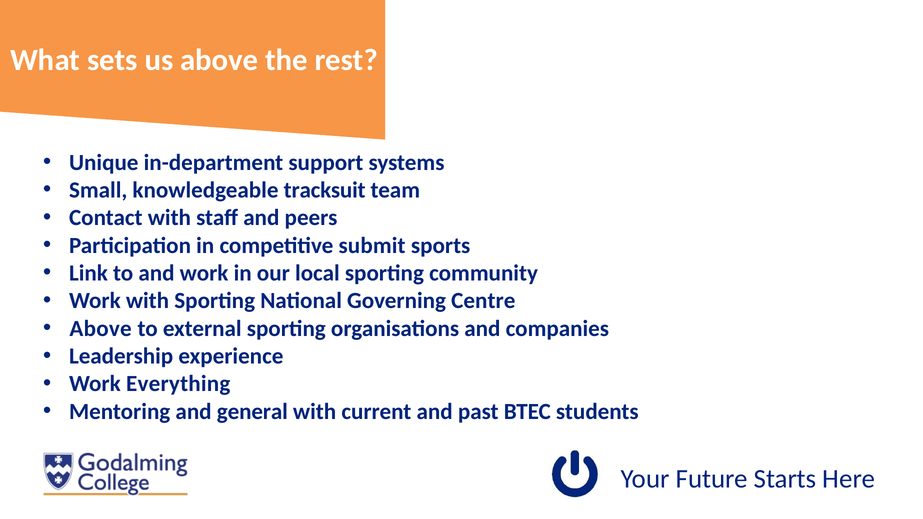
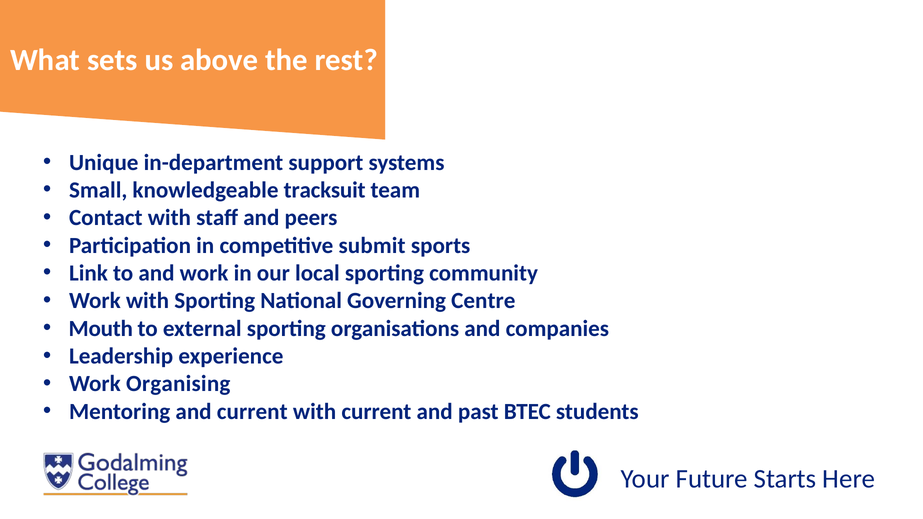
Above at (101, 329): Above -> Mouth
Everything: Everything -> Organising
and general: general -> current
